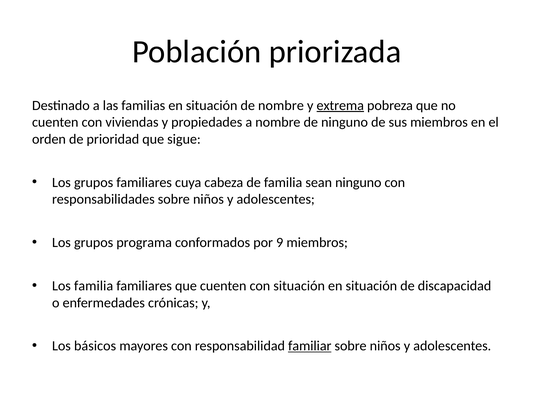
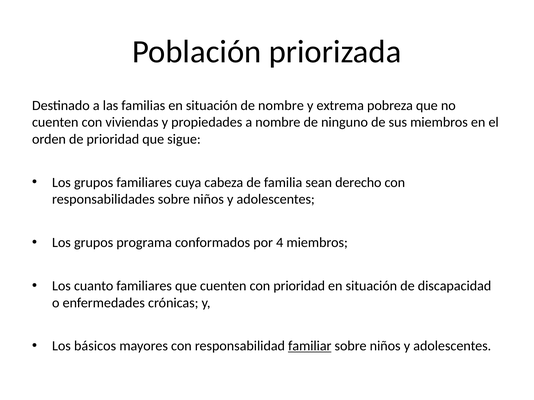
extrema underline: present -> none
sean ninguno: ninguno -> derecho
9: 9 -> 4
Los familia: familia -> cuanto
con situación: situación -> prioridad
